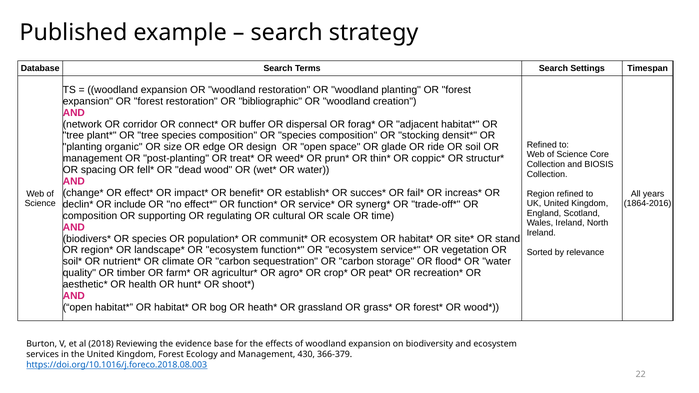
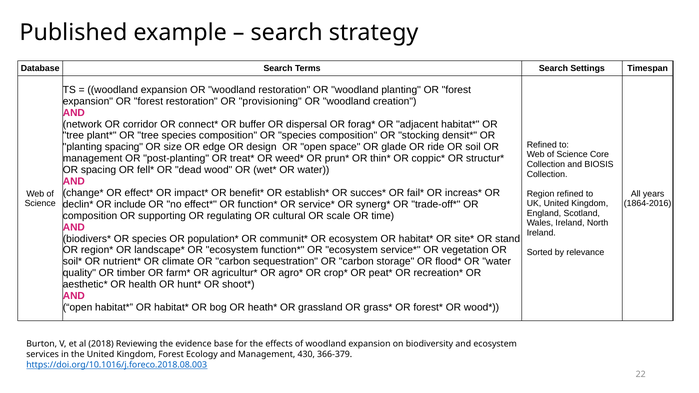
bibliographic: bibliographic -> provisioning
planting organic: organic -> spacing
